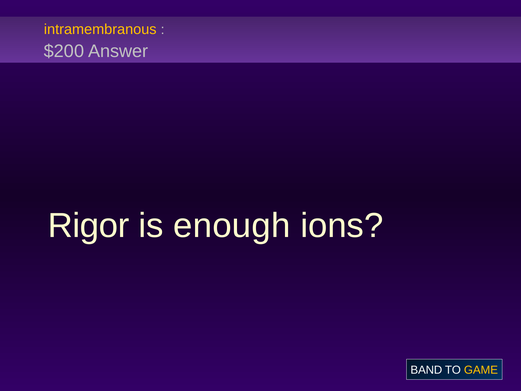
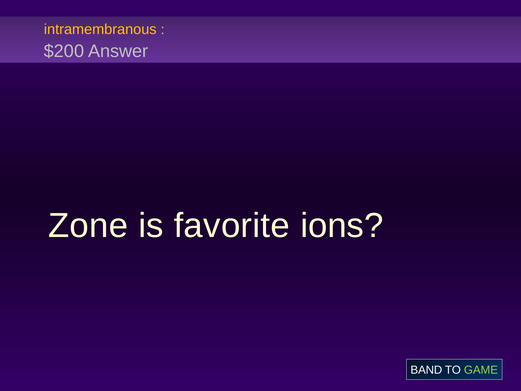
Rigor: Rigor -> Zone
enough: enough -> favorite
GAME colour: yellow -> light green
